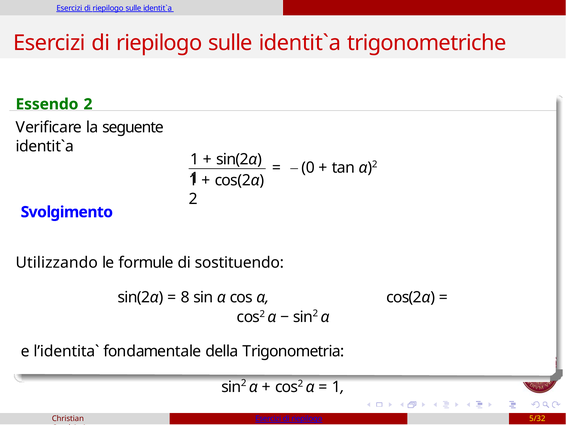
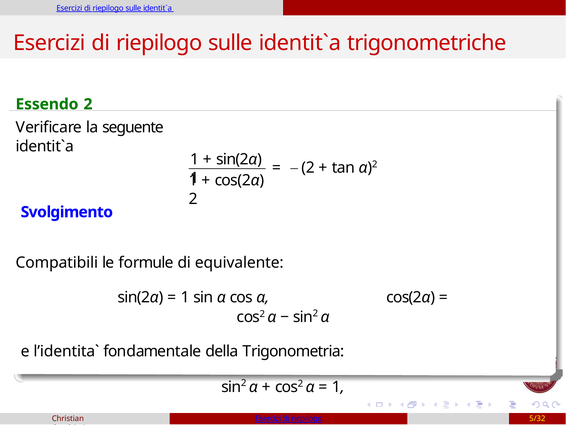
0 at (308, 168): 0 -> 2
Utilizzando: Utilizzando -> Compatibili
sostituendo: sostituendo -> equivalente
8 at (185, 297): 8 -> 1
